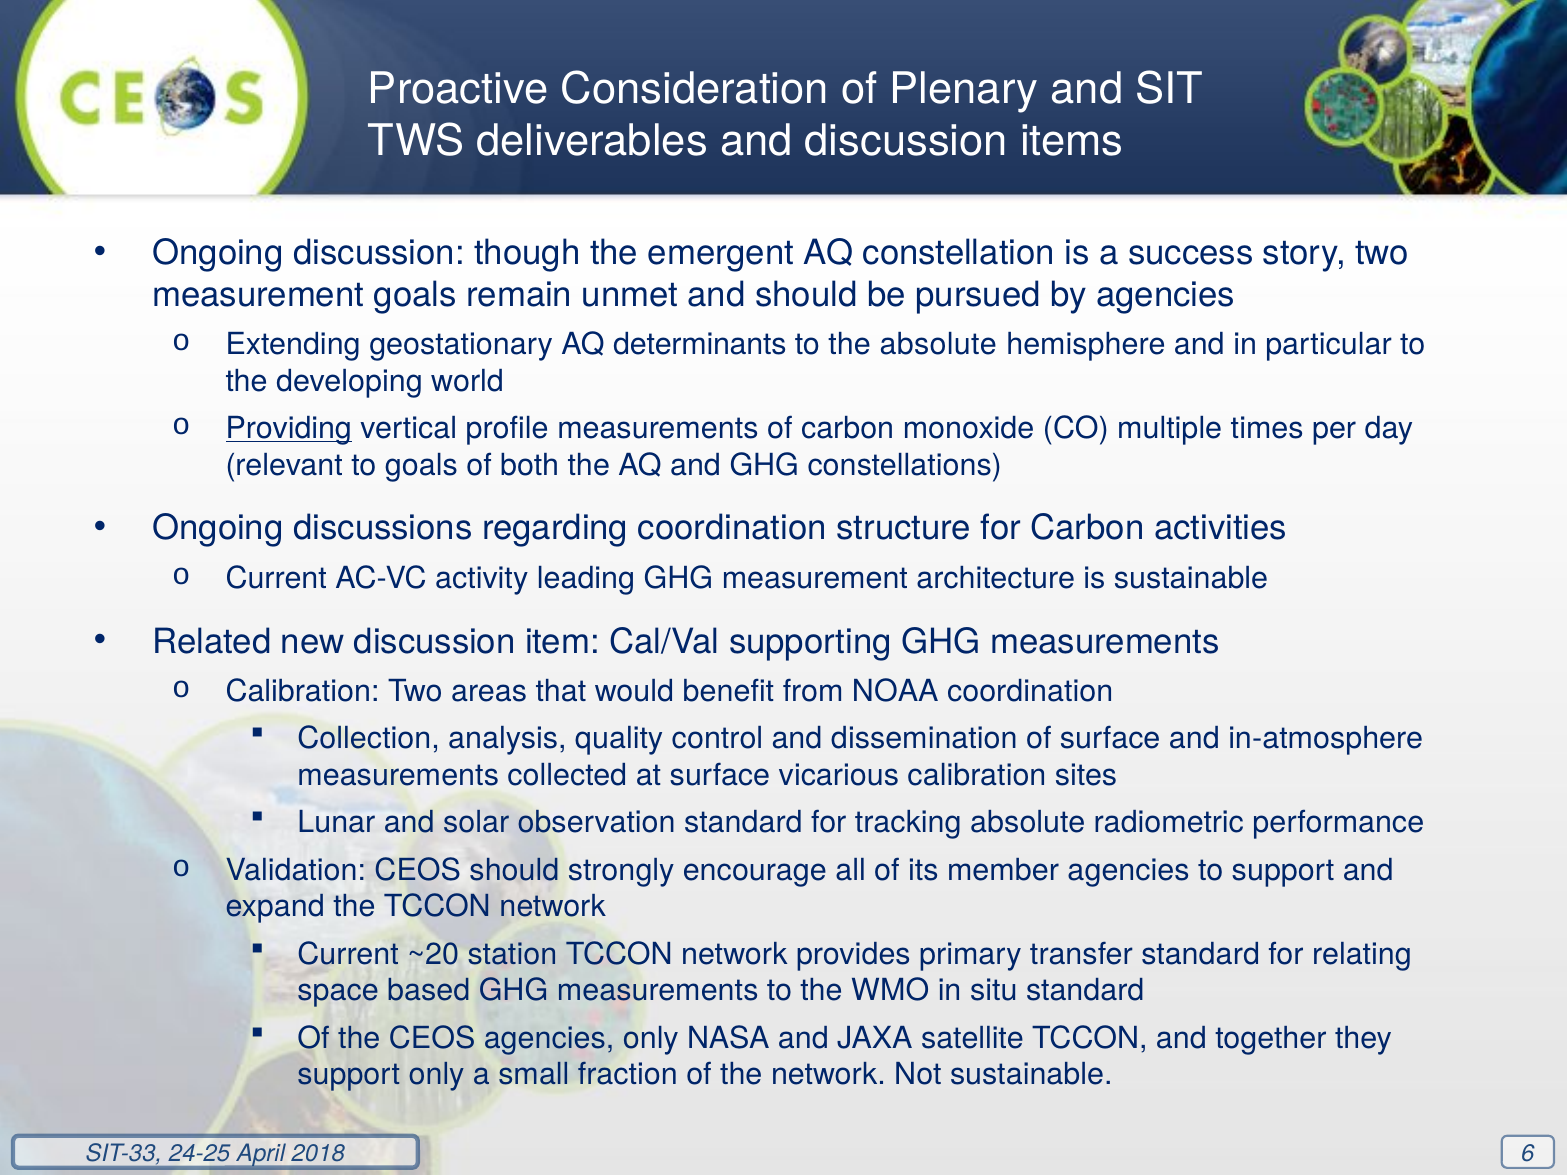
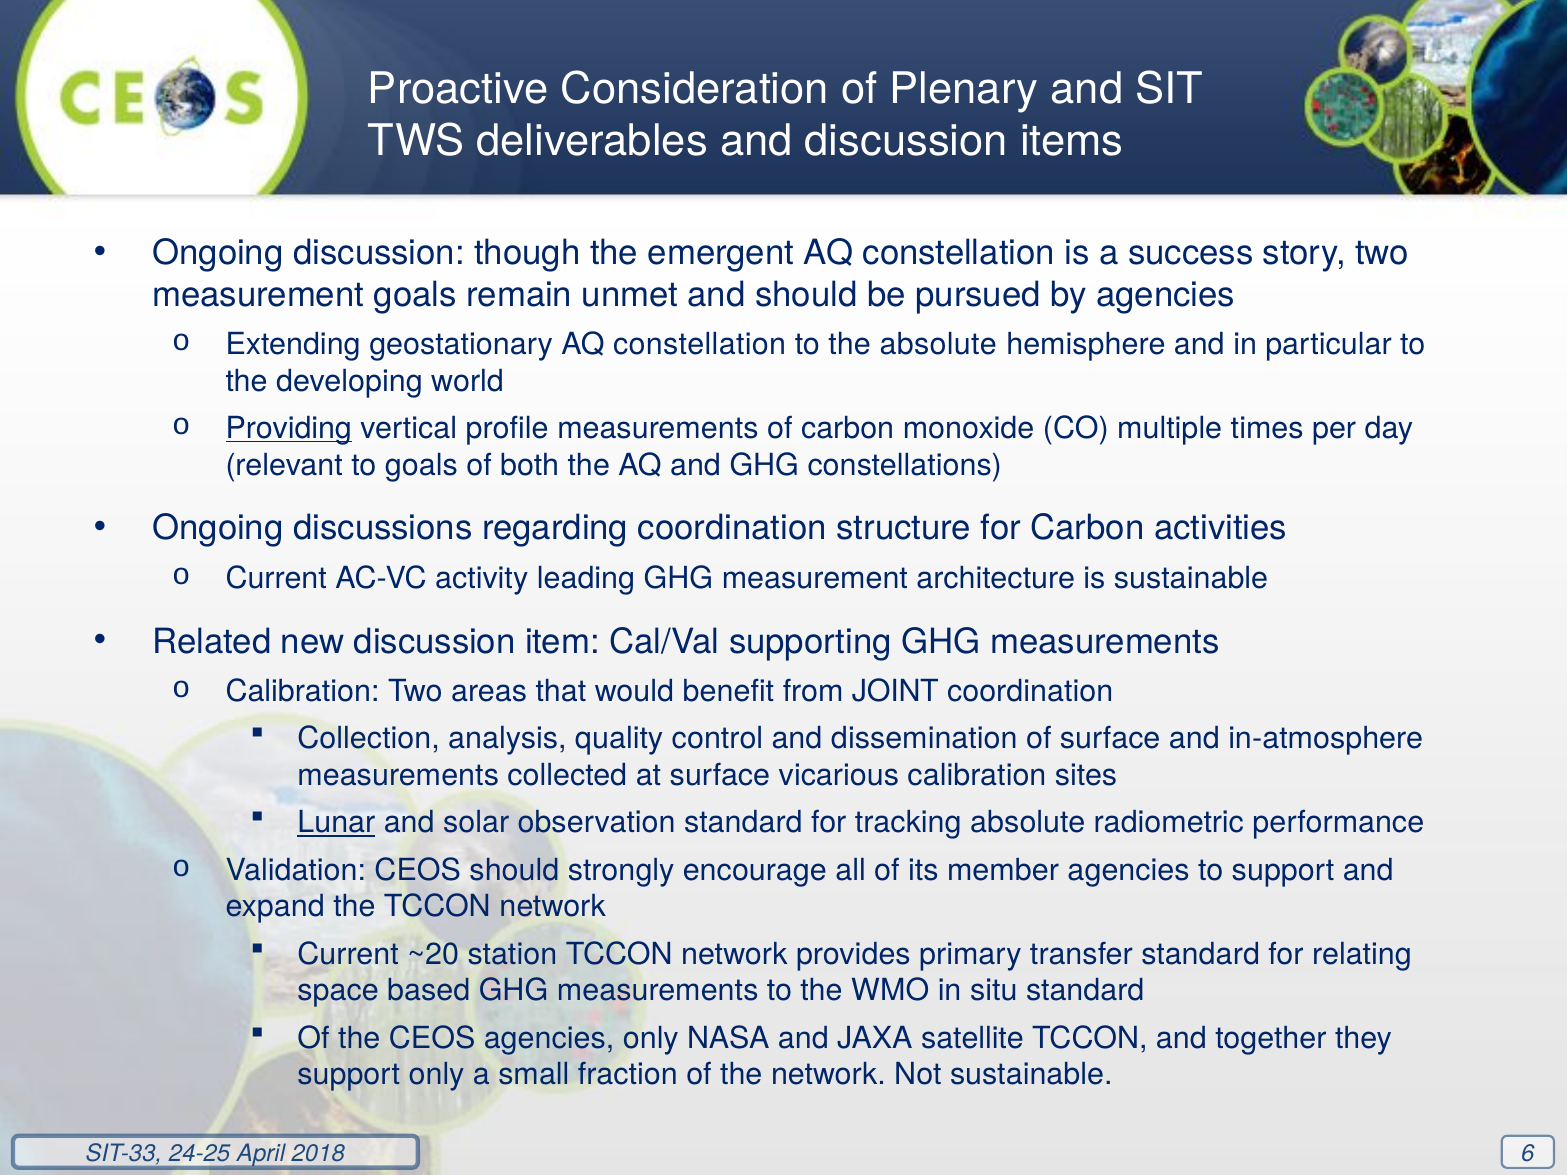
geostationary AQ determinants: determinants -> constellation
NOAA: NOAA -> JOINT
Lunar underline: none -> present
